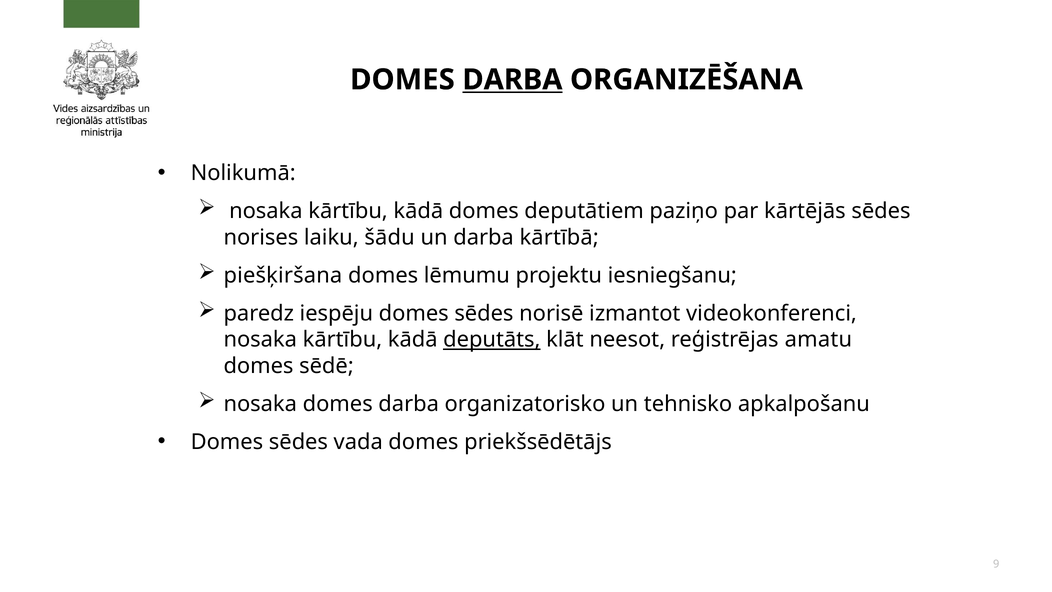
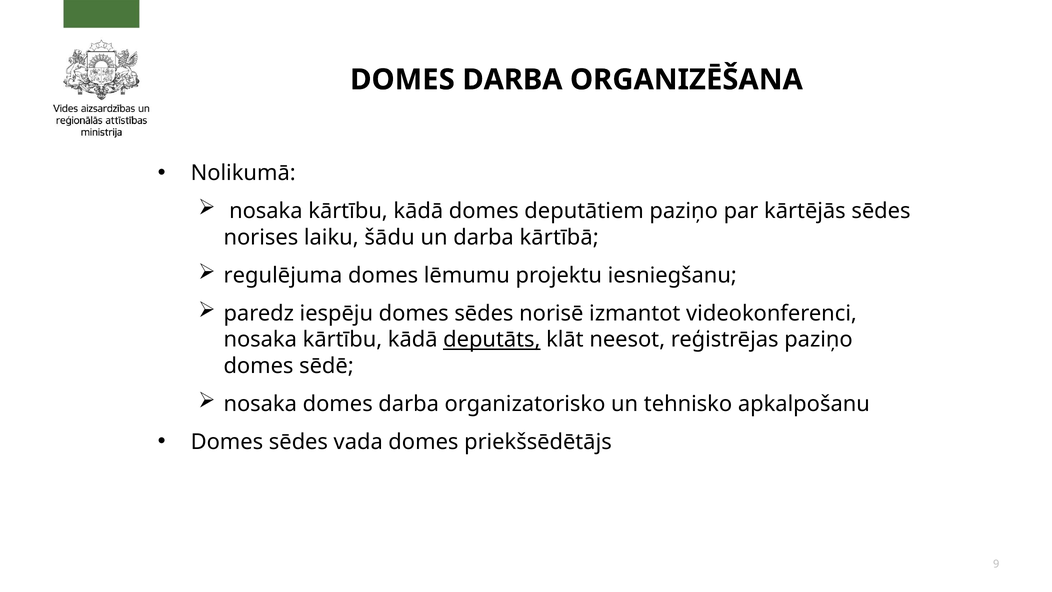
DARBA at (512, 80) underline: present -> none
piešķiršana: piešķiršana -> regulējuma
reģistrējas amatu: amatu -> paziņo
